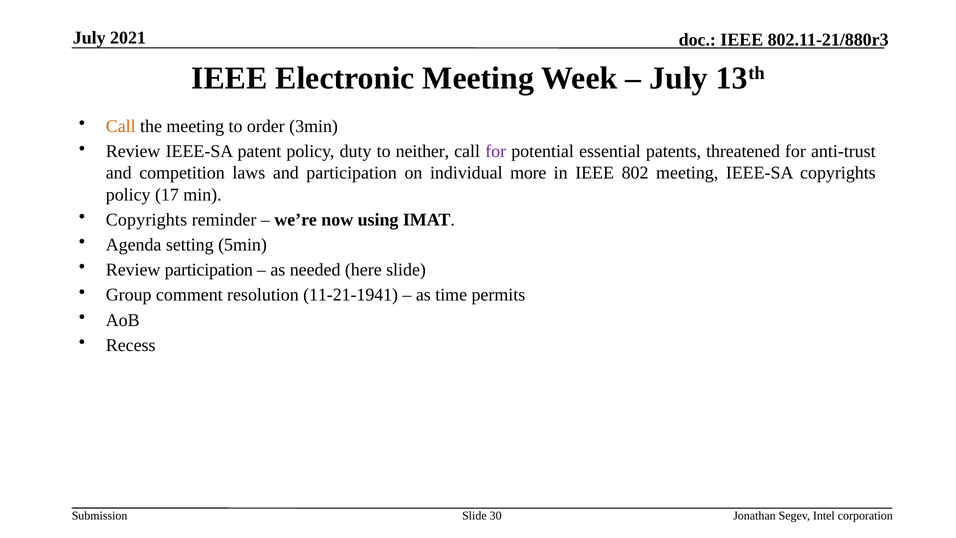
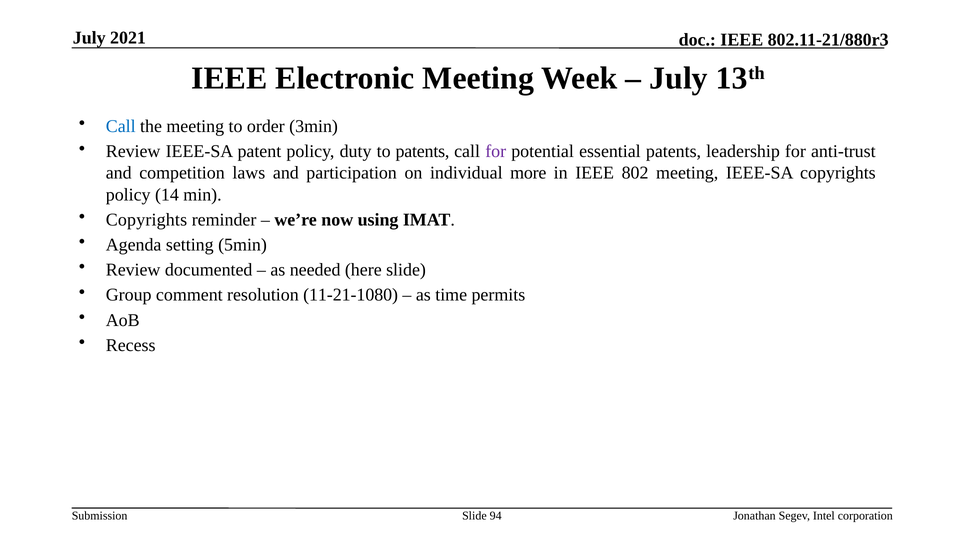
Call at (121, 126) colour: orange -> blue
to neither: neither -> patents
threatened: threatened -> leadership
17: 17 -> 14
Review participation: participation -> documented
11-21-1941: 11-21-1941 -> 11-21-1080
30: 30 -> 94
